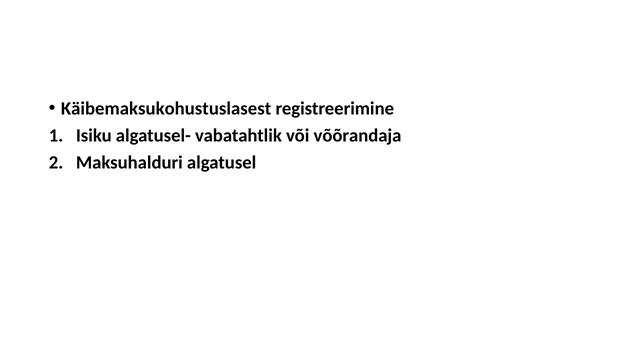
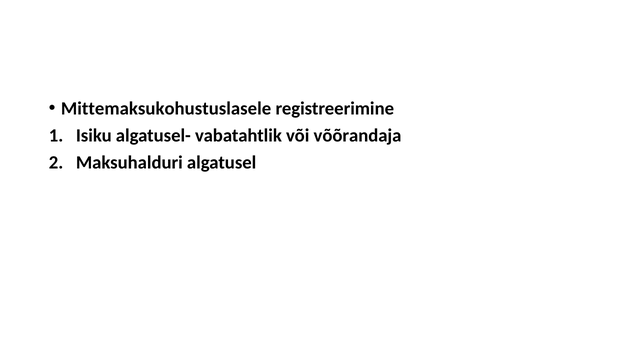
Käibemaksukohustuslasest: Käibemaksukohustuslasest -> Mittemaksukohustuslasele
